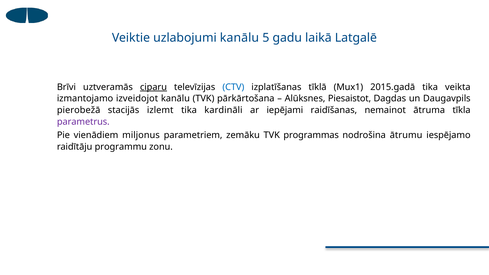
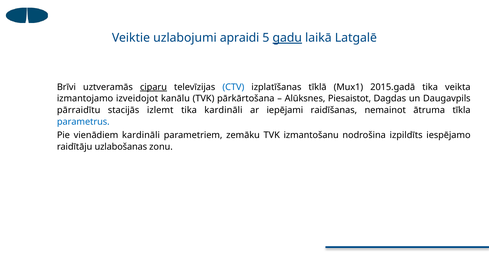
uzlabojumi kanālu: kanālu -> apraidi
gadu underline: none -> present
pierobežā: pierobežā -> pārraidītu
parametrus colour: purple -> blue
vienādiem miljonus: miljonus -> kardināli
programmas: programmas -> izmantošanu
ātrumu: ātrumu -> izpildīts
programmu: programmu -> uzlabošanas
